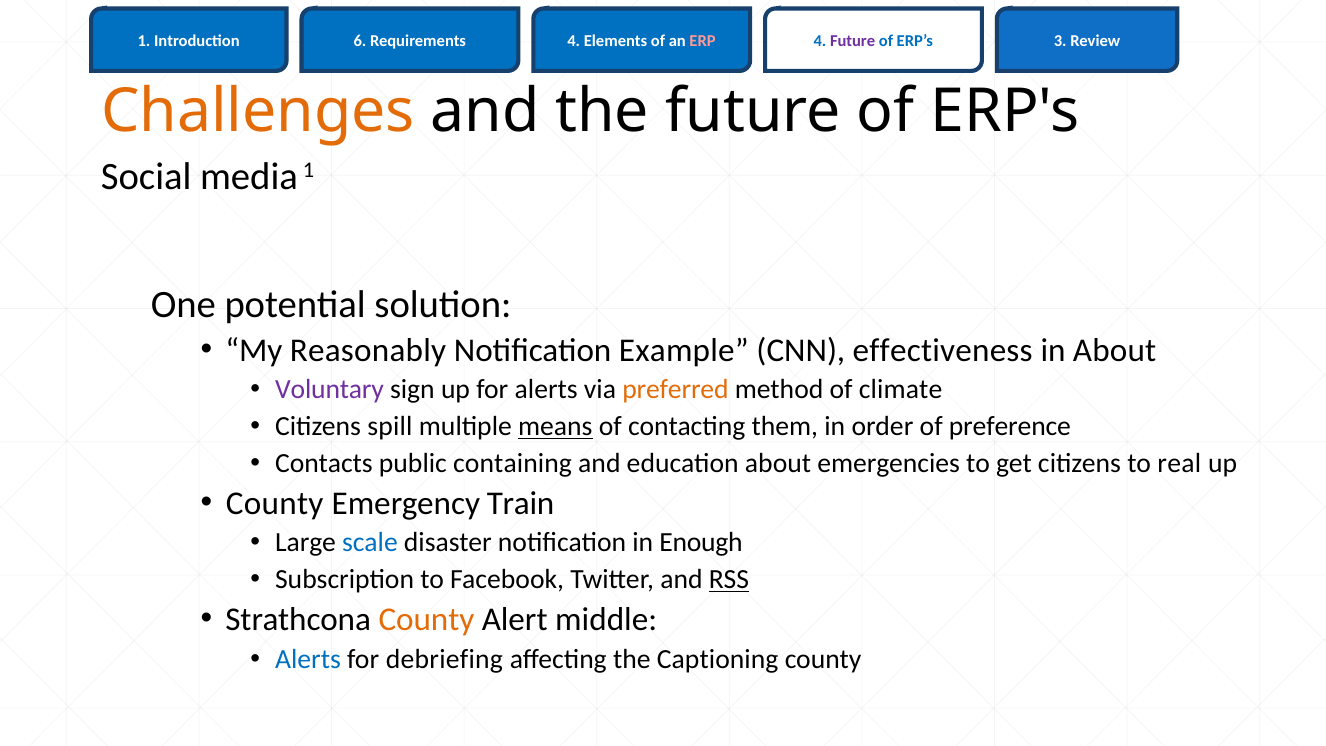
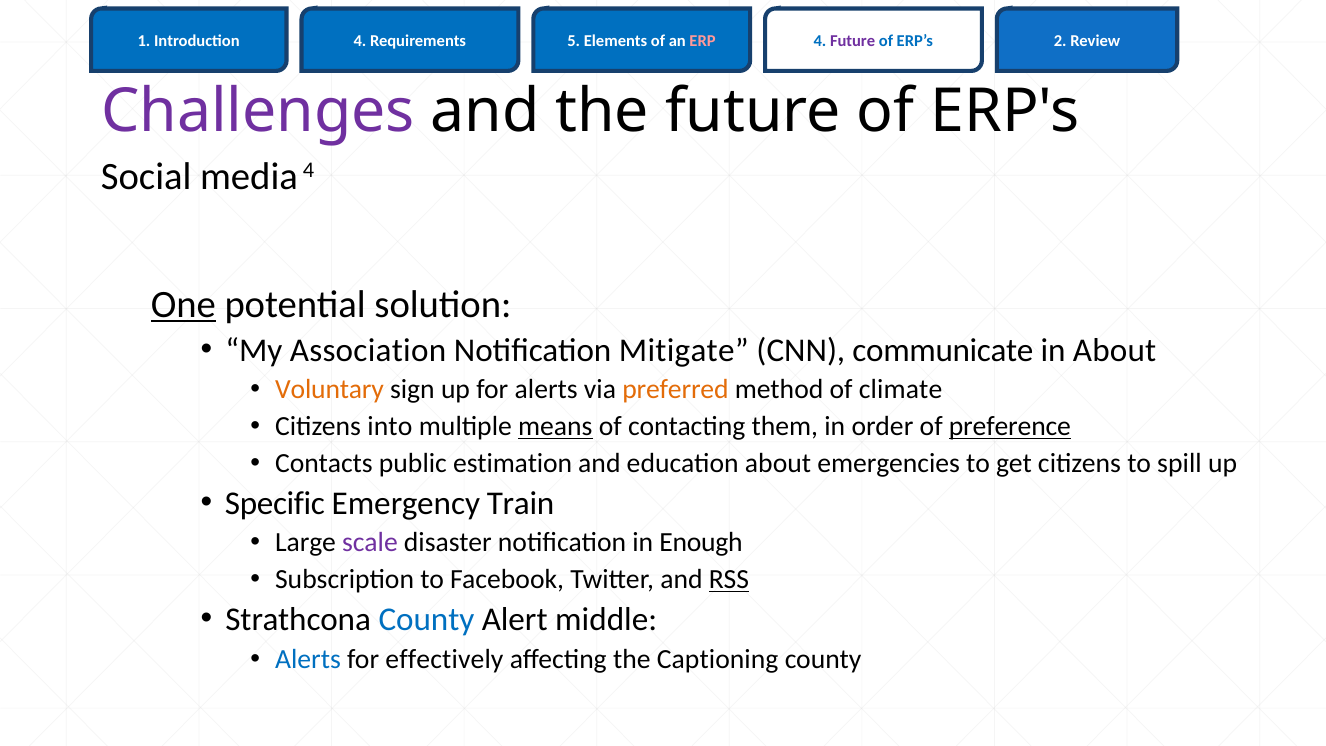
Introduction 6: 6 -> 4
Requirements 4: 4 -> 5
3: 3 -> 2
Challenges colour: orange -> purple
media 1: 1 -> 4
One underline: none -> present
Reasonably: Reasonably -> Association
Example: Example -> Mitigate
effectiveness: effectiveness -> communicate
Voluntary colour: purple -> orange
spill: spill -> into
preference underline: none -> present
containing: containing -> estimation
real: real -> spill
County at (275, 503): County -> Specific
scale colour: blue -> purple
County at (426, 619) colour: orange -> blue
debriefing: debriefing -> effectively
